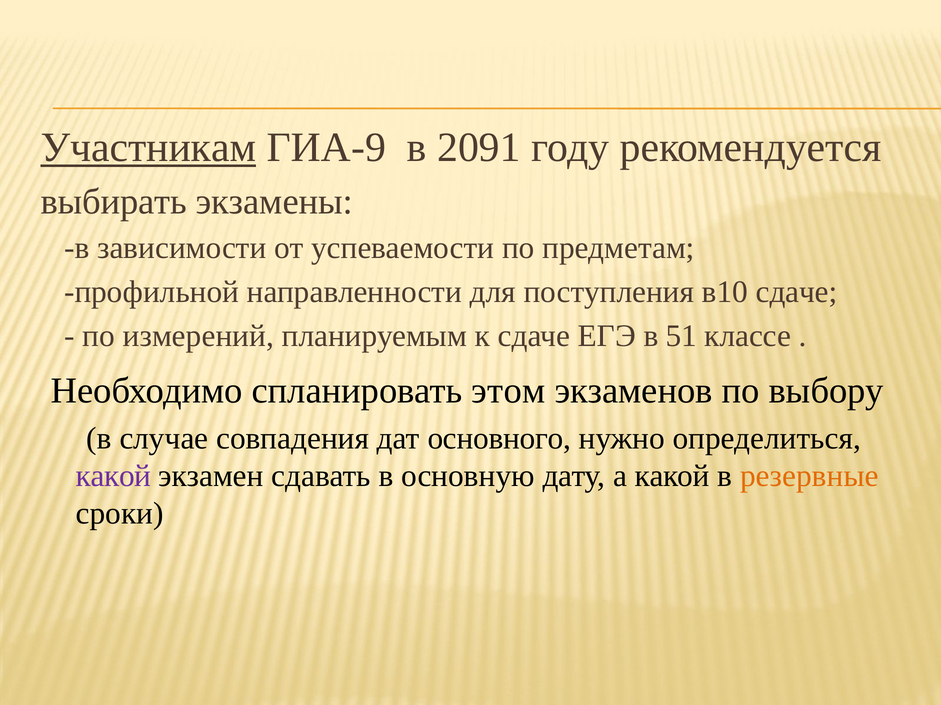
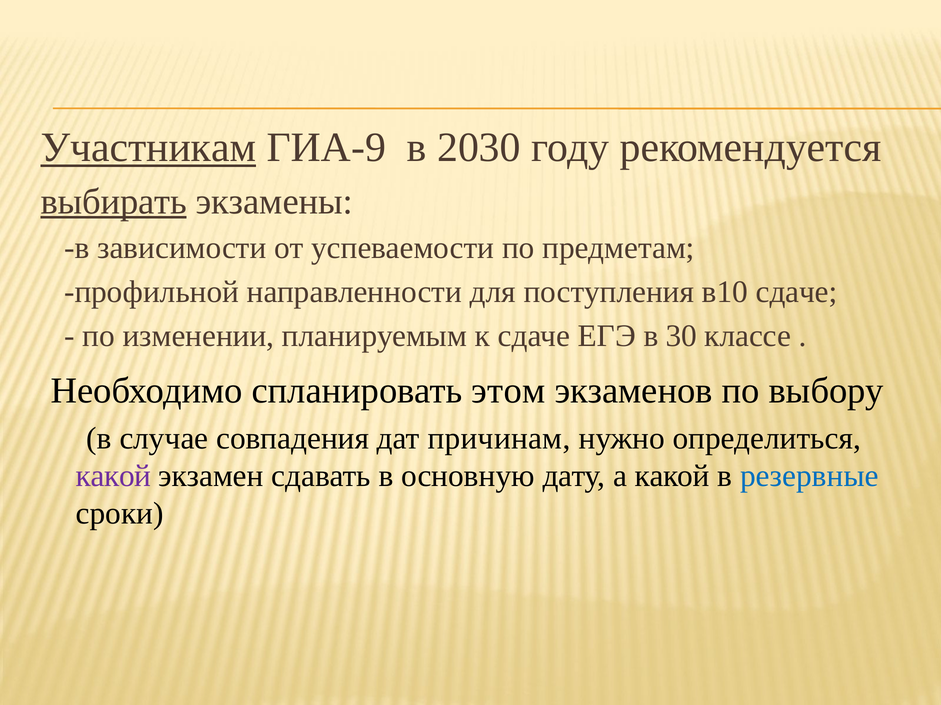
2091: 2091 -> 2030
выбирать underline: none -> present
измерений: измерений -> изменении
51: 51 -> 30
основного: основного -> причинам
резервные colour: orange -> blue
